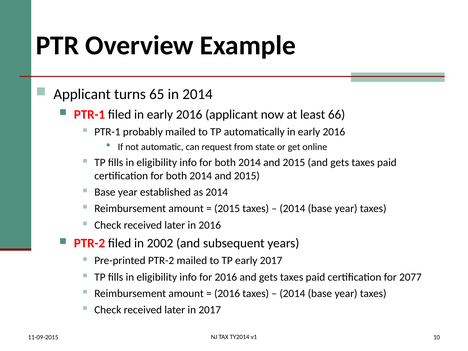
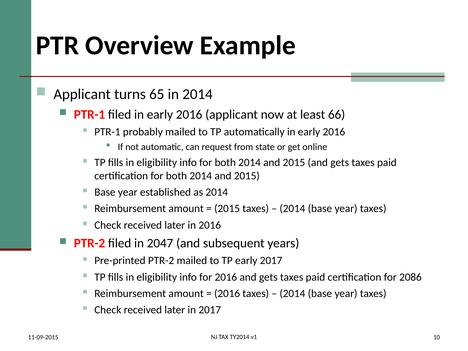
2002: 2002 -> 2047
2077: 2077 -> 2086
